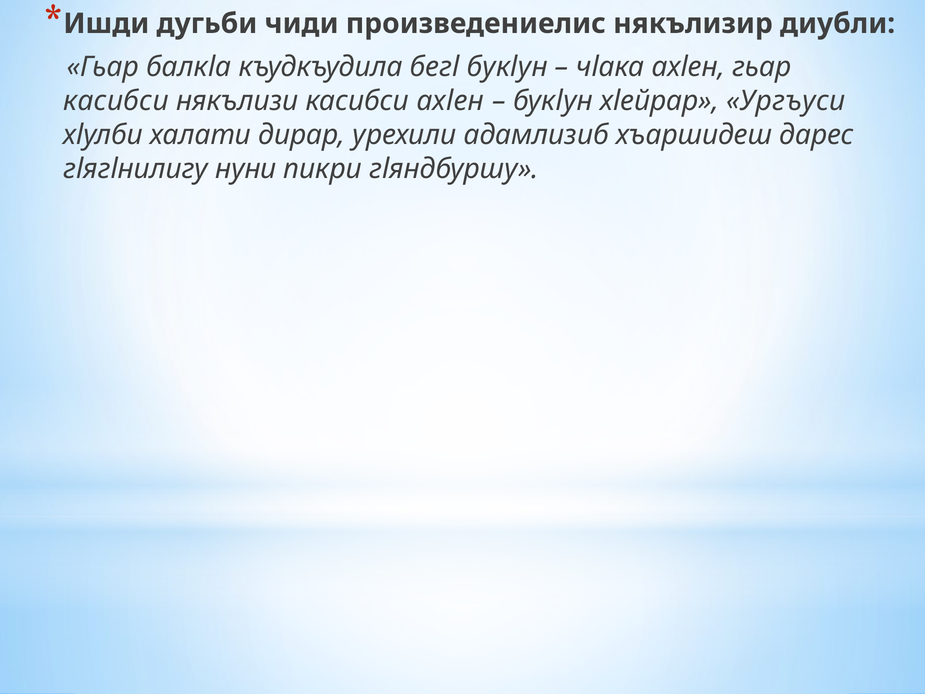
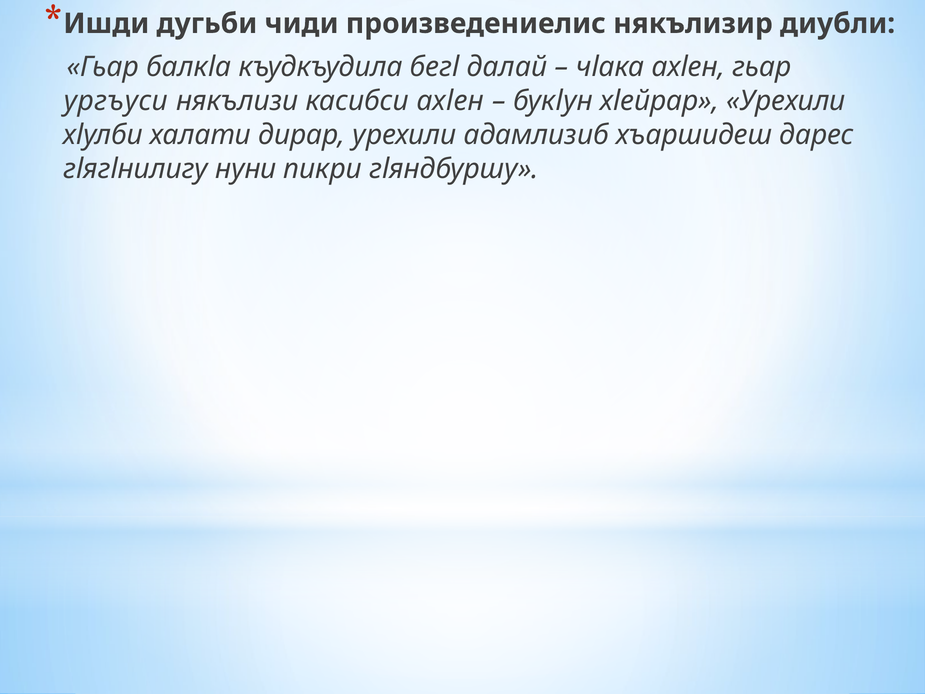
бегl букlун: букlун -> далай
касибси at (116, 101): касибси -> ургъуси
хlейрар Ургъуси: Ургъуси -> Урехили
